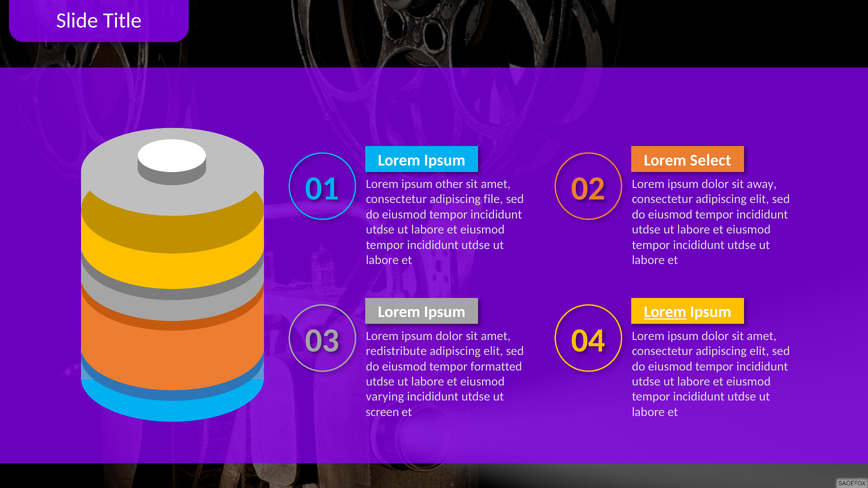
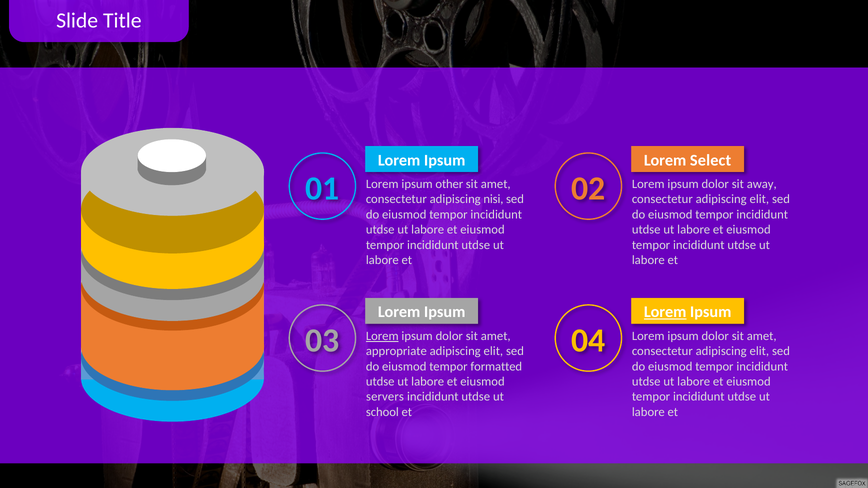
file: file -> nisi
Lorem at (382, 336) underline: none -> present
redistribute: redistribute -> appropriate
varying: varying -> servers
screen: screen -> school
